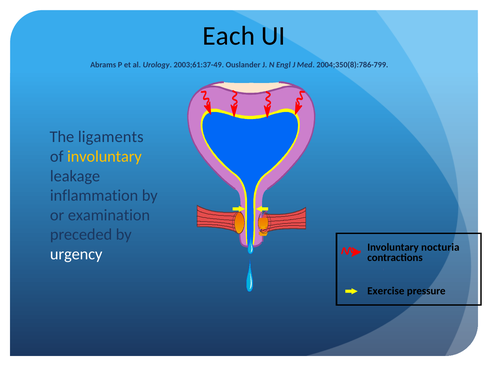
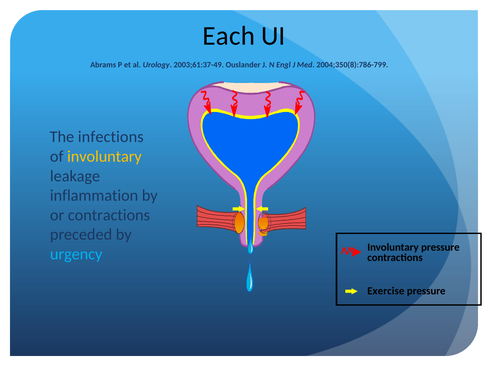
ligaments: ligaments -> infections
or examination: examination -> contractions
urgency colour: white -> light blue
Involuntary nocturia: nocturia -> pressure
